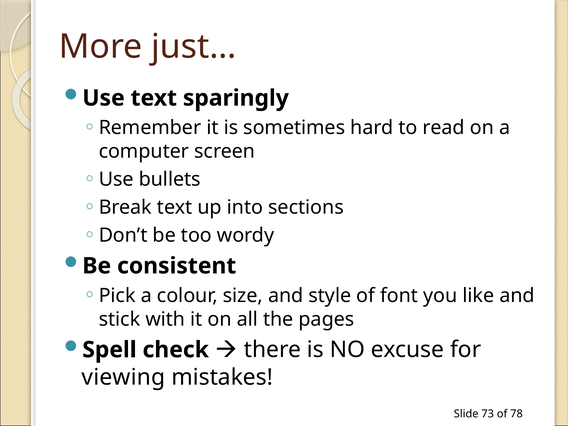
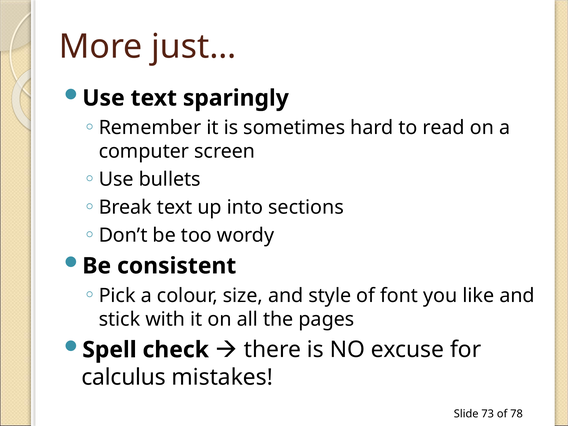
viewing: viewing -> calculus
